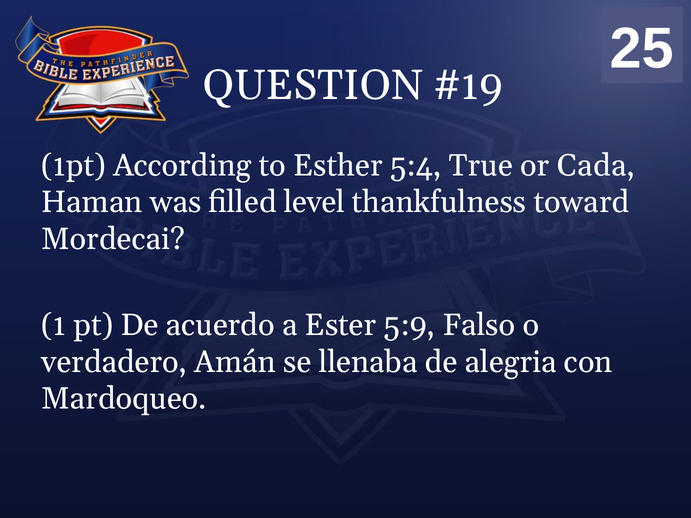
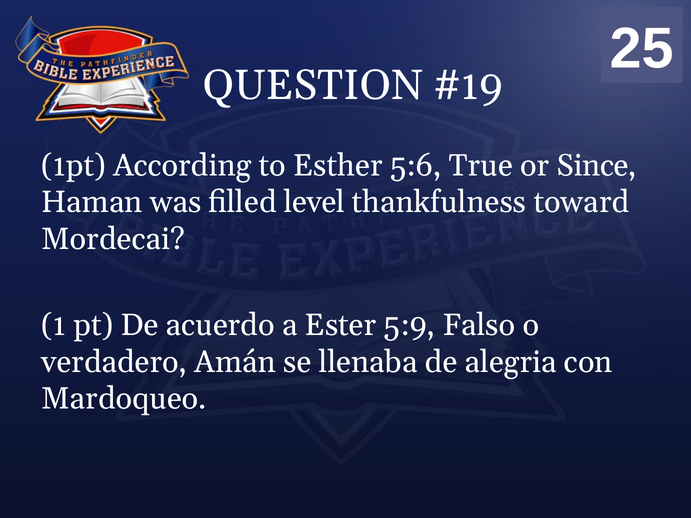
5:4: 5:4 -> 5:6
Cada: Cada -> Since
